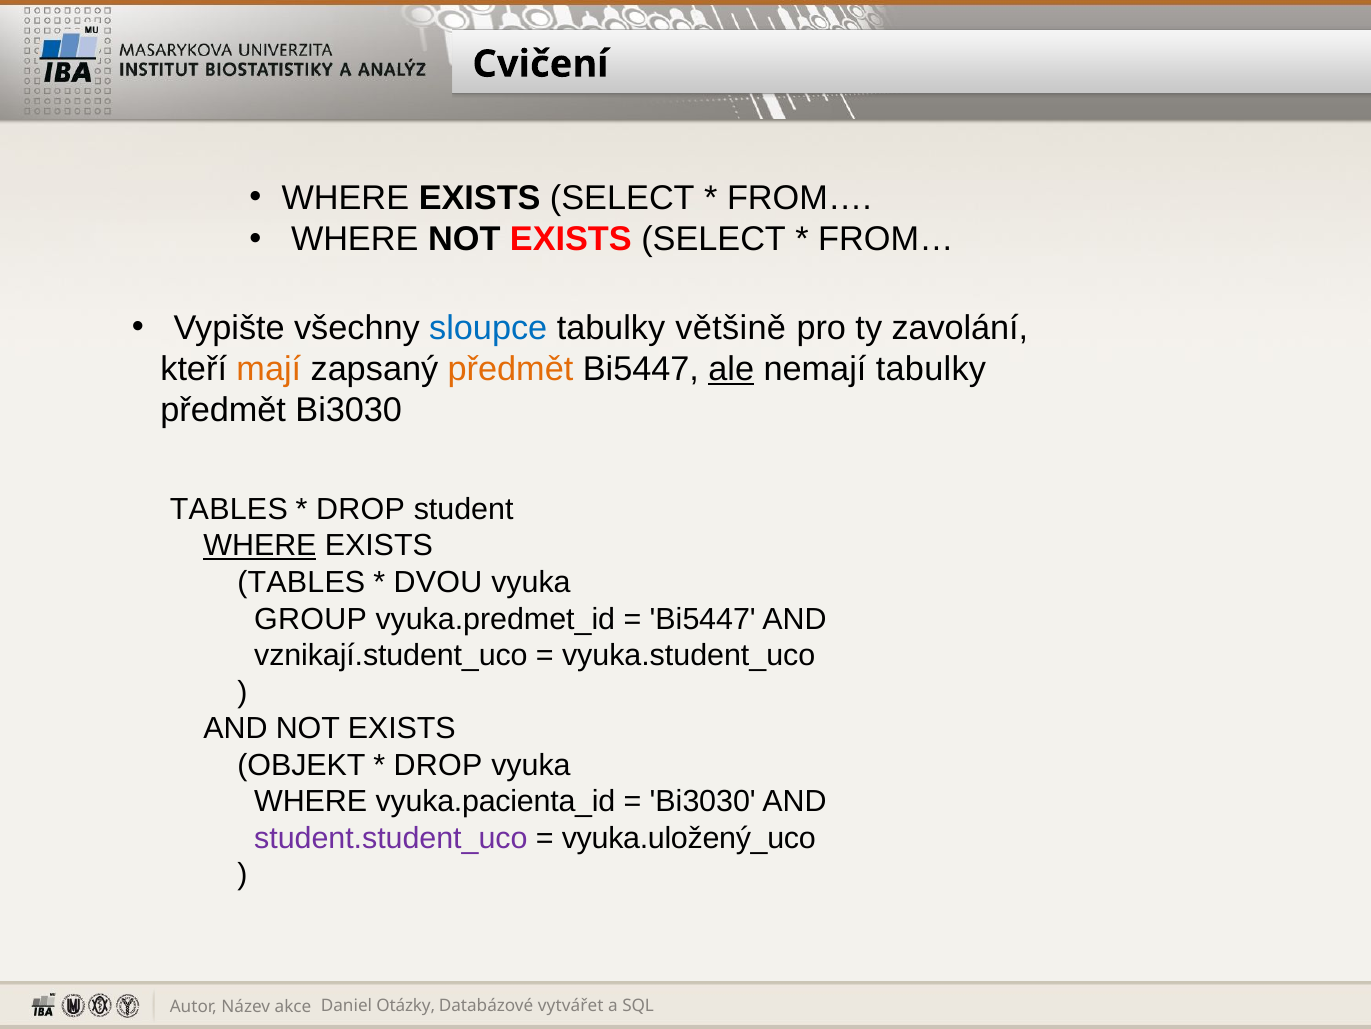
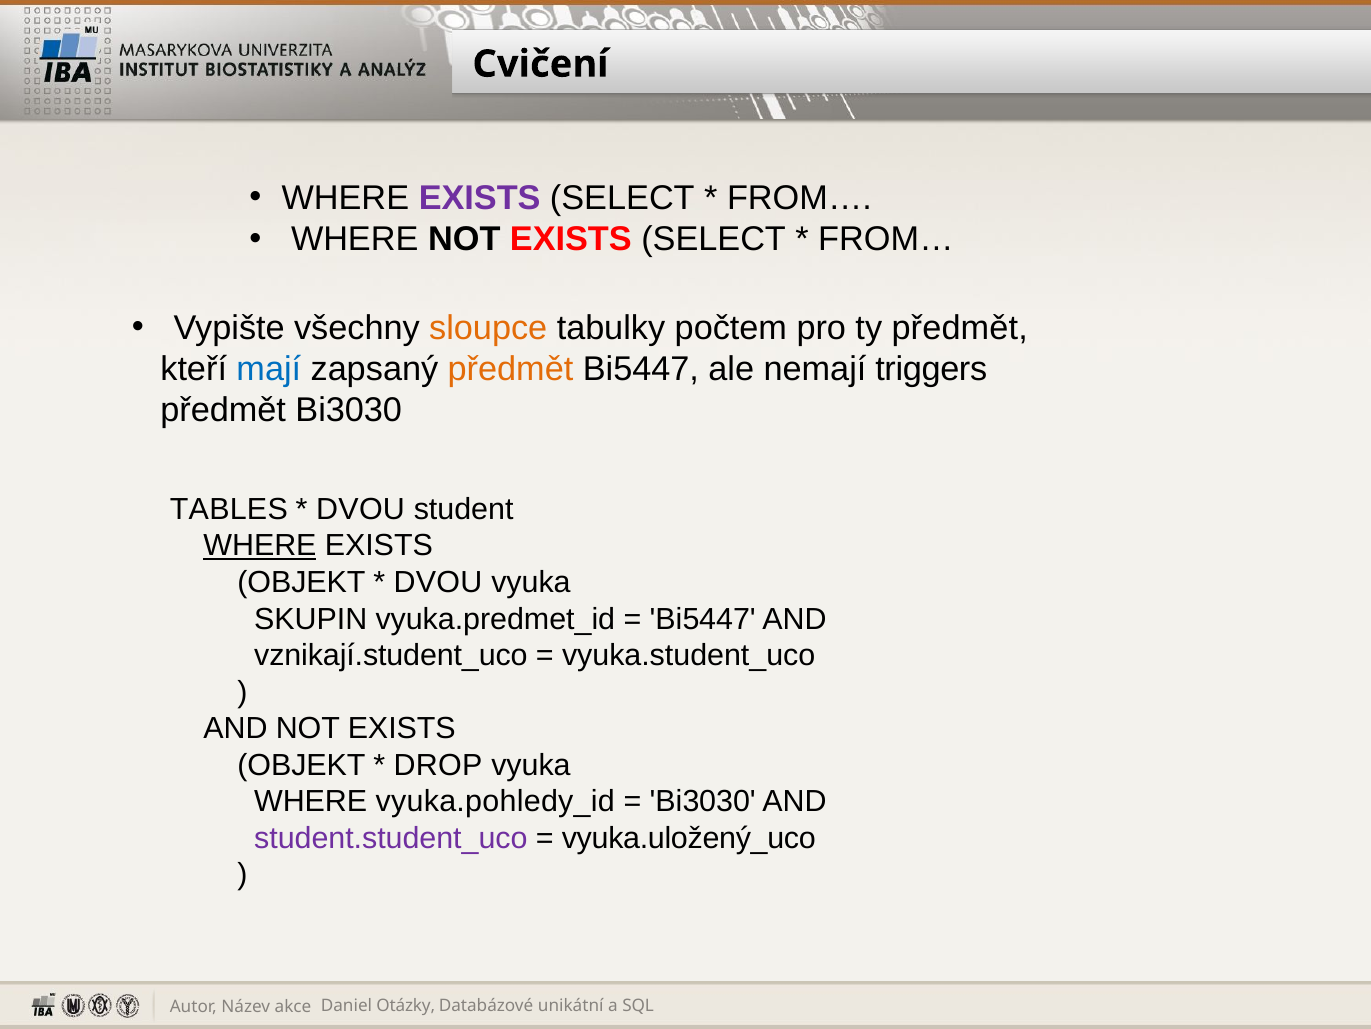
EXISTS at (480, 198) colour: black -> purple
sloupce colour: blue -> orange
většině: většině -> počtem
ty zavolání: zavolání -> předmět
mají colour: orange -> blue
ale underline: present -> none
nemají tabulky: tabulky -> triggers
DROP at (361, 509): DROP -> DVOU
TABLES at (301, 582): TABLES -> OBJEKT
GROUP: GROUP -> SKUPIN
vyuka.pacienta_id: vyuka.pacienta_id -> vyuka.pohledy_id
vytvářet: vytvářet -> unikátní
